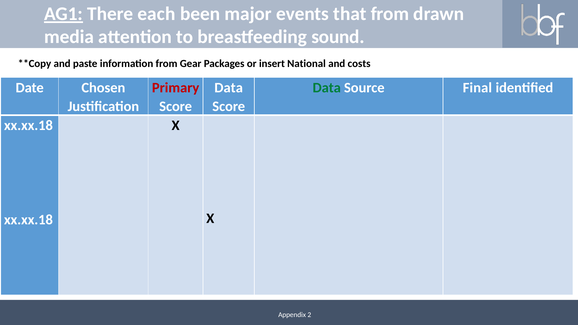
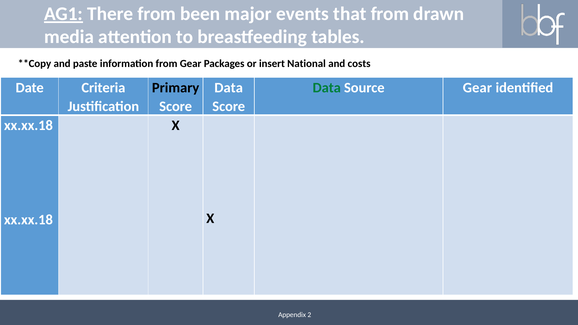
There each: each -> from
sound: sound -> tables
Chosen: Chosen -> Criteria
Primary colour: red -> black
Source Final: Final -> Gear
